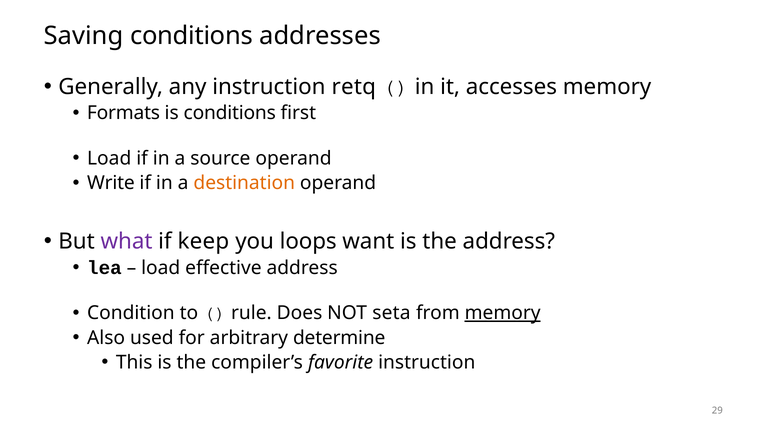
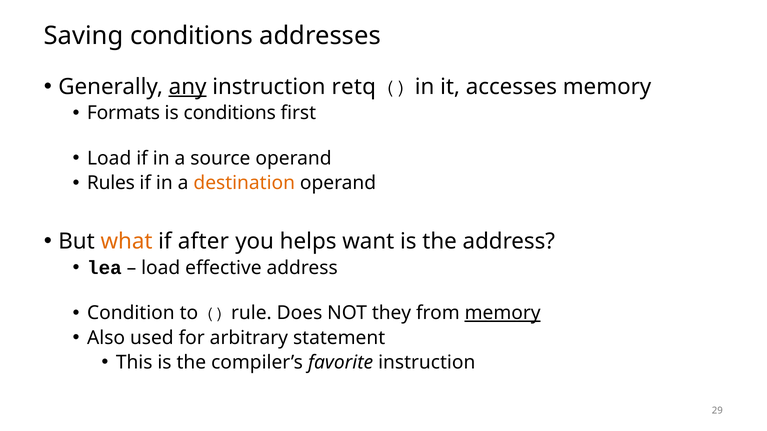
any underline: none -> present
Write: Write -> Rules
what colour: purple -> orange
keep: keep -> after
loops: loops -> helps
seta: seta -> they
determine: determine -> statement
